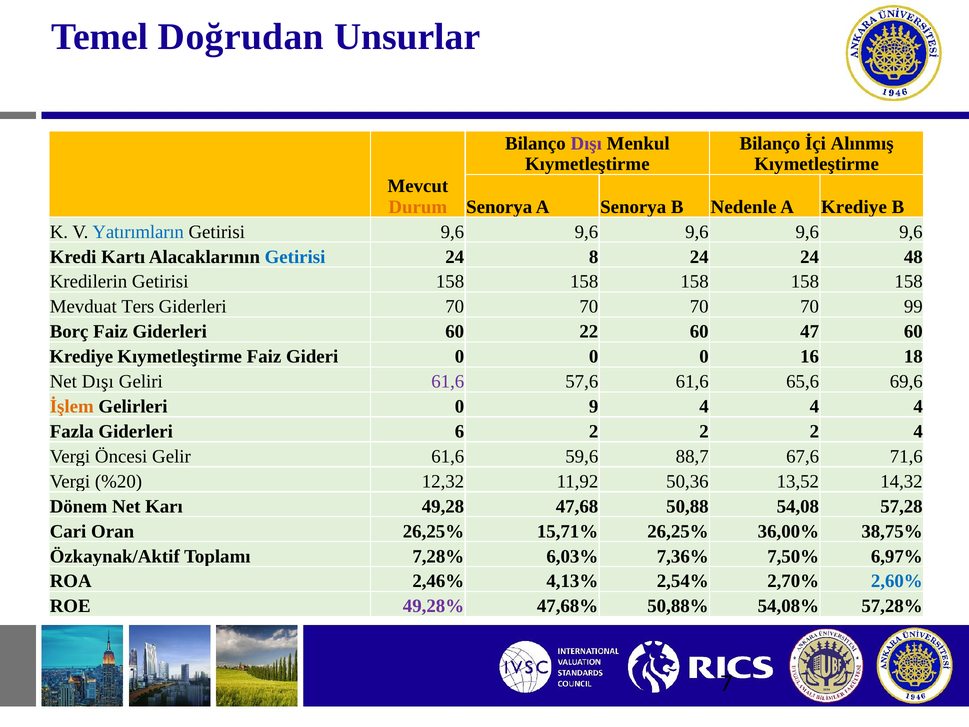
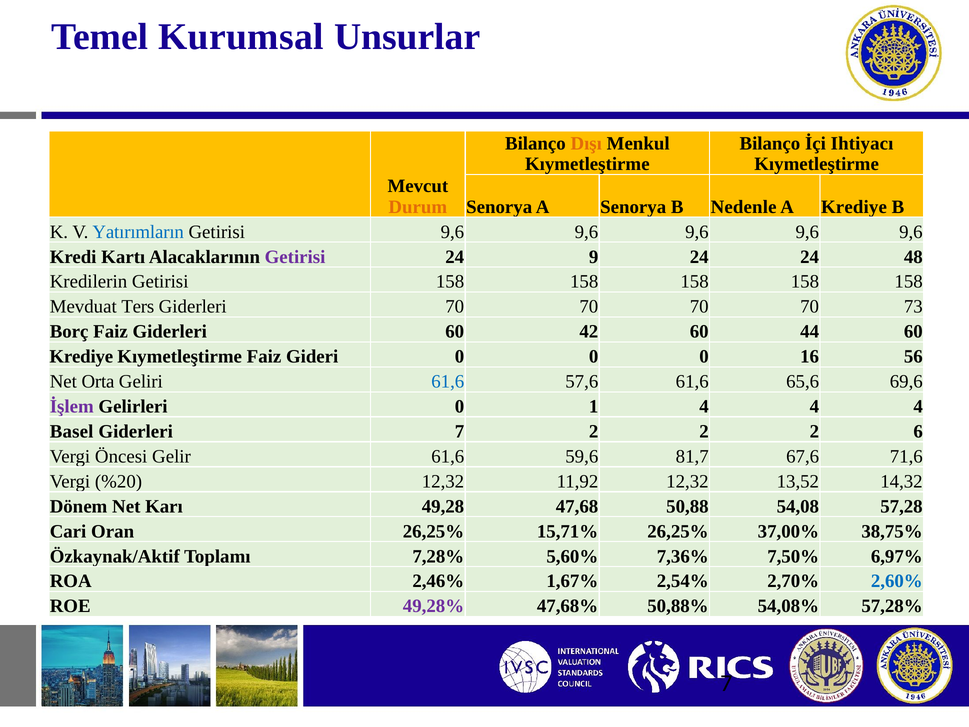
Doğrudan: Doğrudan -> Kurumsal
Dışı at (586, 143) colour: purple -> orange
Alınmış: Alınmış -> Ihtiyacı
Getirisi at (295, 257) colour: blue -> purple
8: 8 -> 9
99: 99 -> 73
22: 22 -> 42
47: 47 -> 44
18: 18 -> 56
Net Dışı: Dışı -> Orta
61,6 at (448, 381) colour: purple -> blue
İşlem colour: orange -> purple
9: 9 -> 1
Fazla: Fazla -> Basel
Giderleri 6: 6 -> 7
2 4: 4 -> 6
88,7: 88,7 -> 81,7
11,92 50,36: 50,36 -> 12,32
36,00%: 36,00% -> 37,00%
6,03%: 6,03% -> 5,60%
4,13%: 4,13% -> 1,67%
